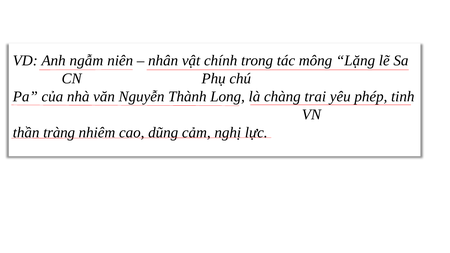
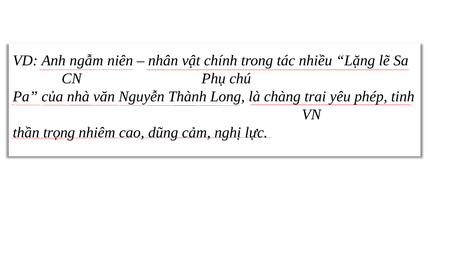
mông: mông -> nhiều
tràng: tràng -> trọng
